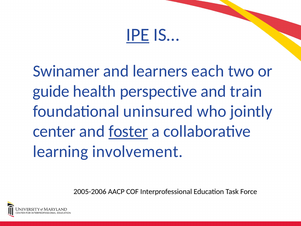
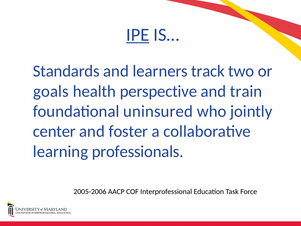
Swinamer: Swinamer -> Standards
each: each -> track
guide: guide -> goals
foster underline: present -> none
involvement: involvement -> professionals
